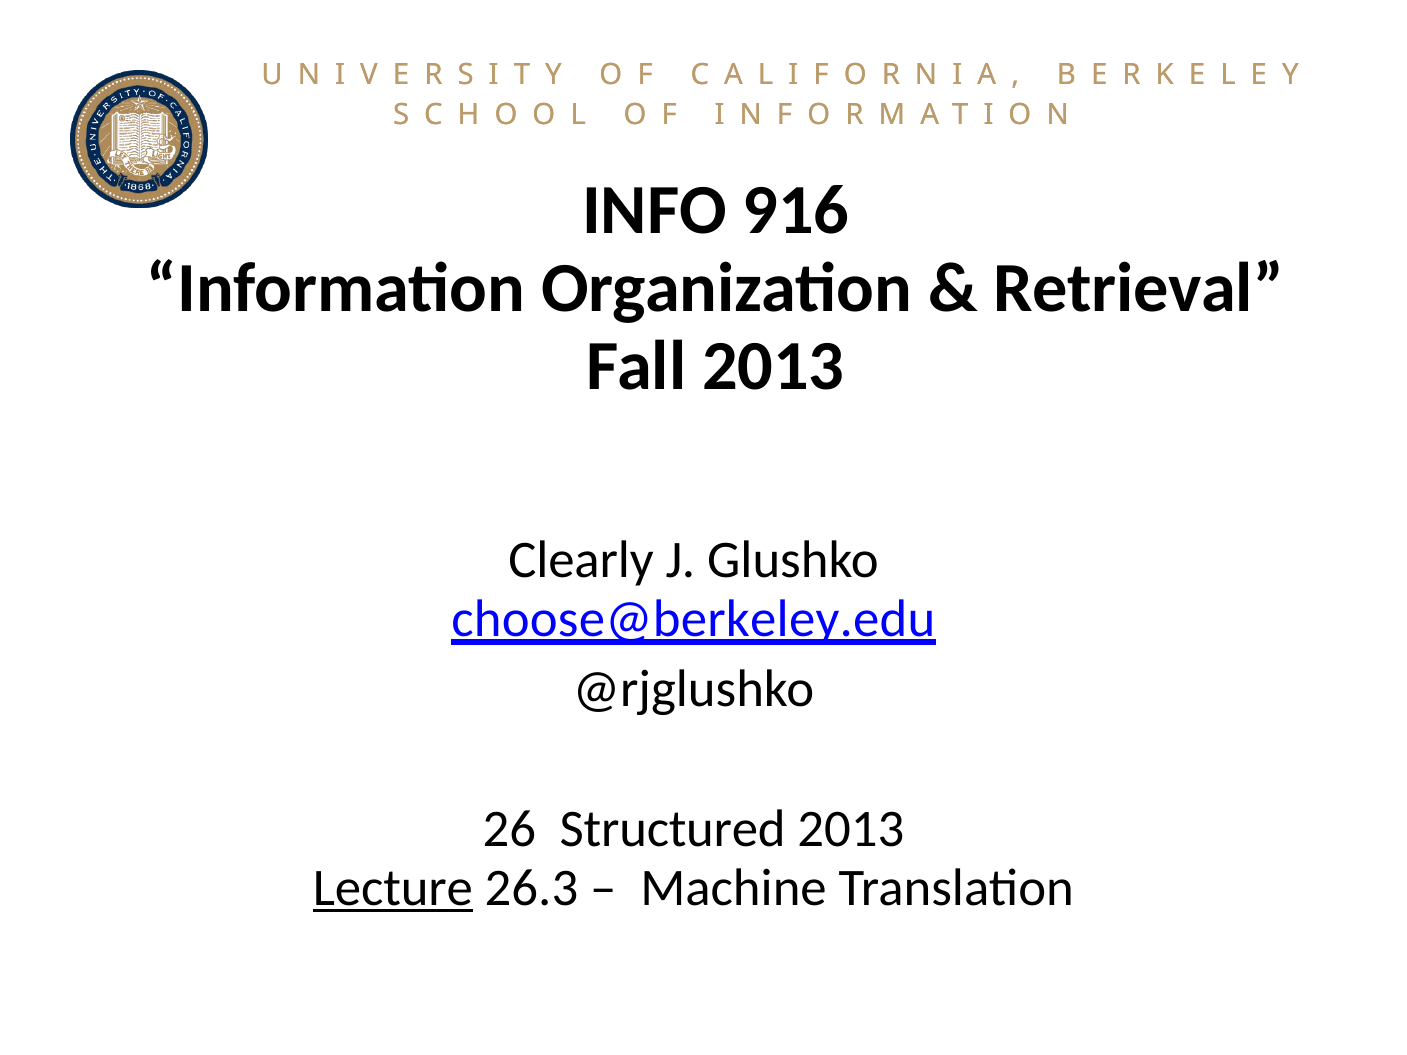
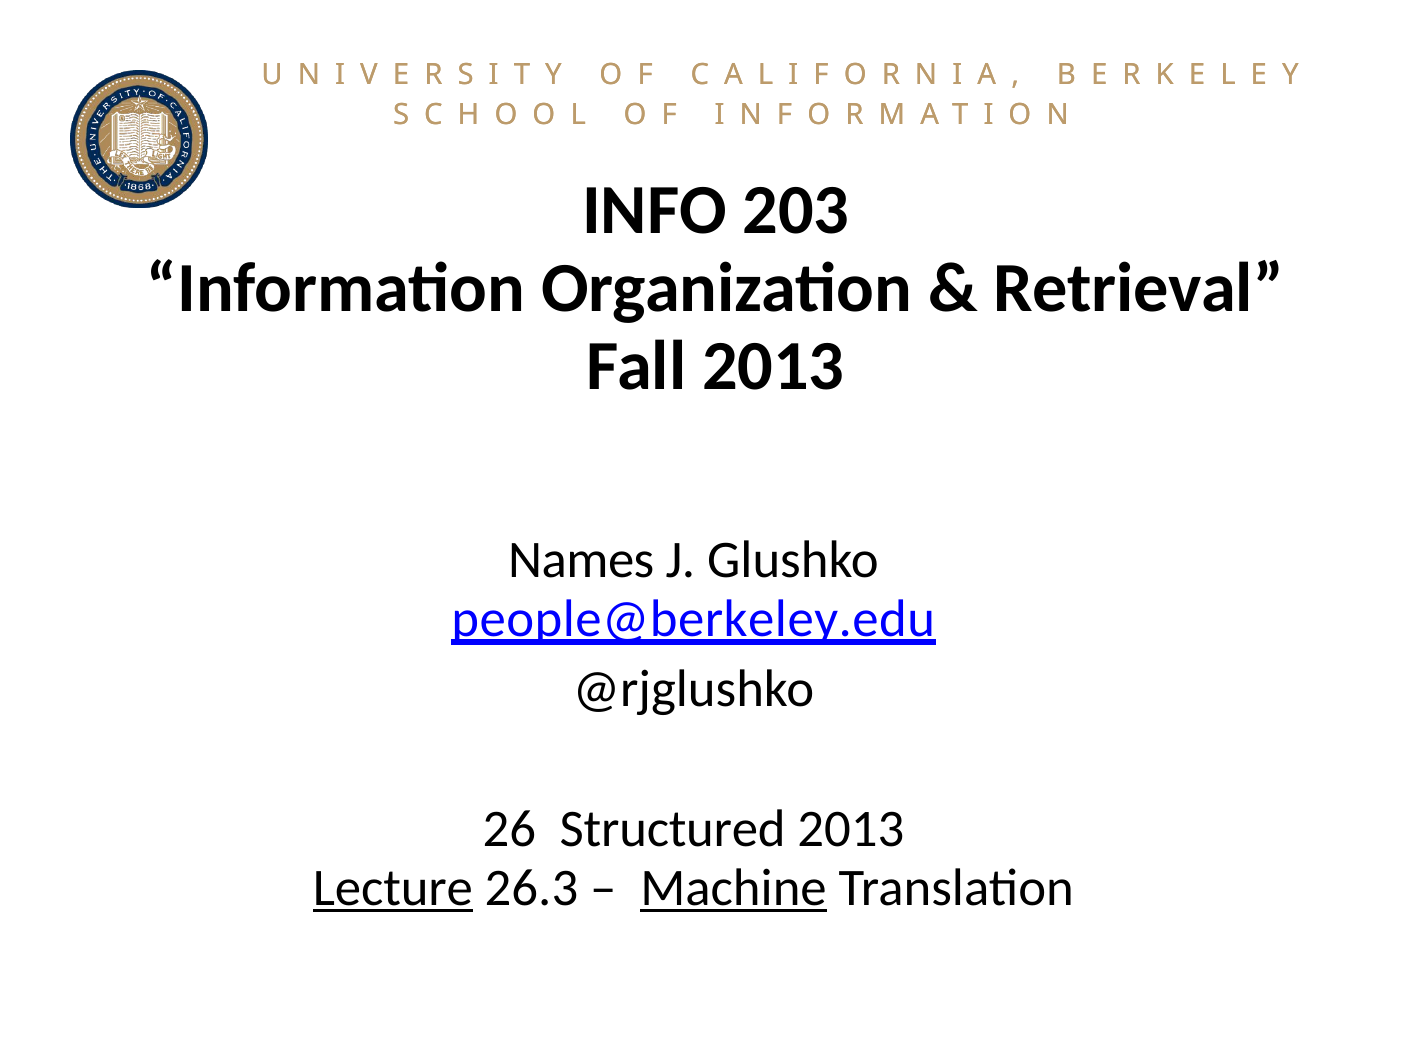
916: 916 -> 203
Clearly: Clearly -> Names
choose@berkeley.edu: choose@berkeley.edu -> people@berkeley.edu
Machine underline: none -> present
